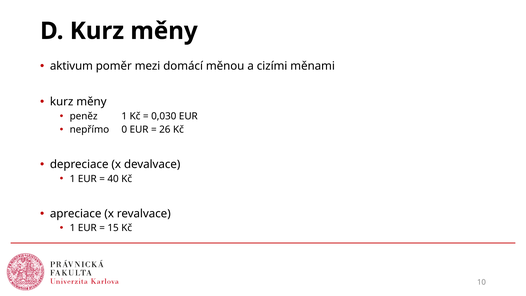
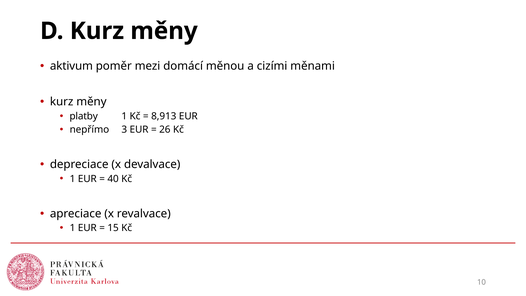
peněz: peněz -> platby
0,030: 0,030 -> 8,913
0: 0 -> 3
